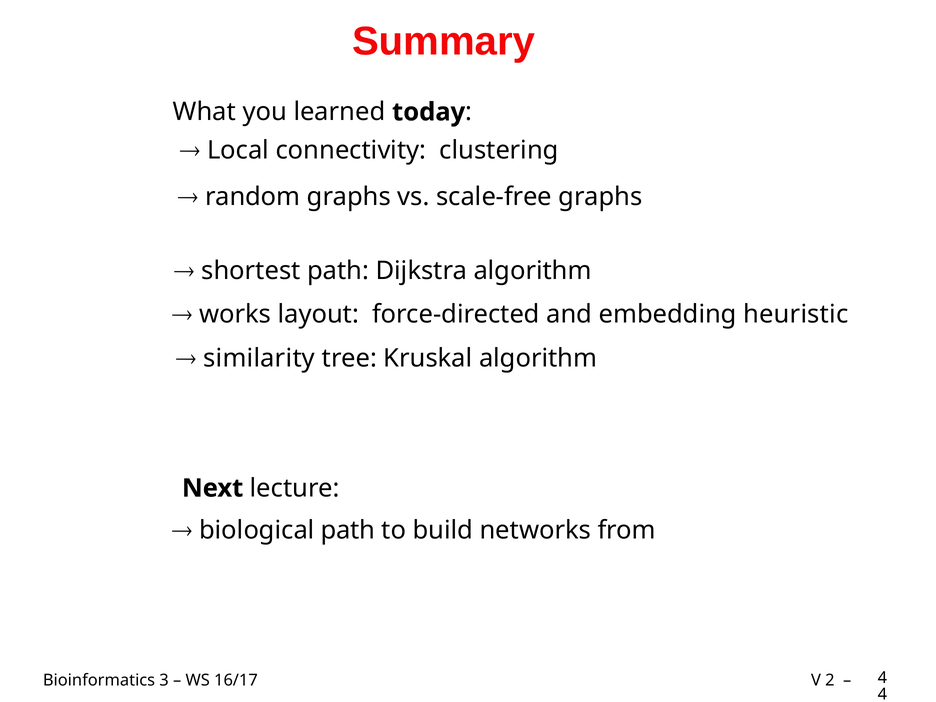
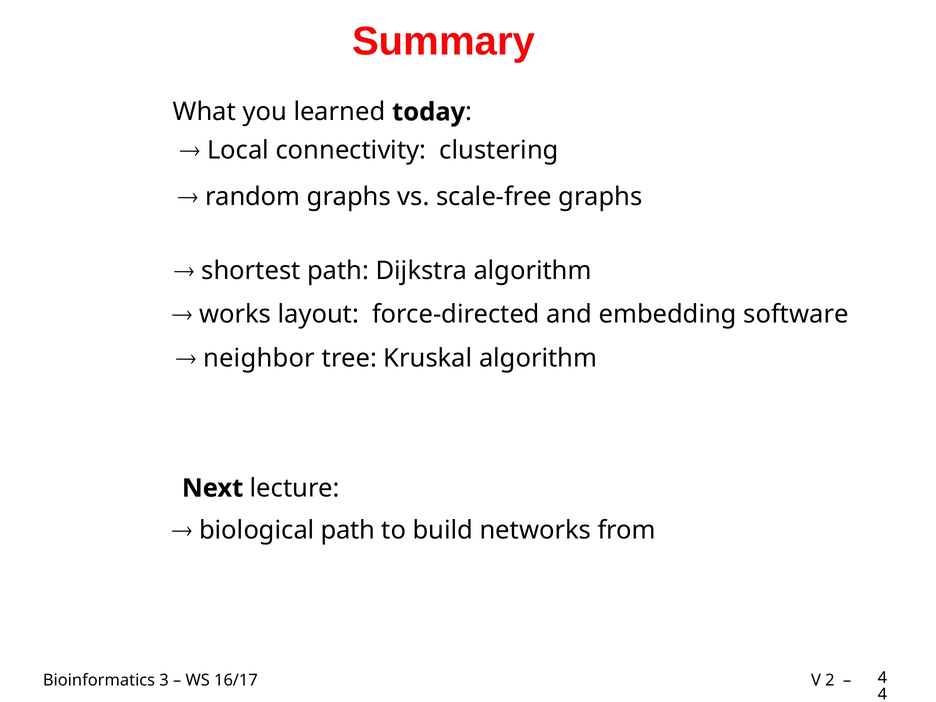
heuristic: heuristic -> software
similarity: similarity -> neighbor
